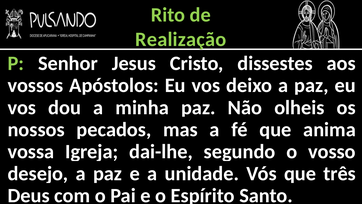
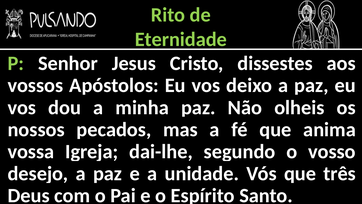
Realização: Realização -> Eternidade
